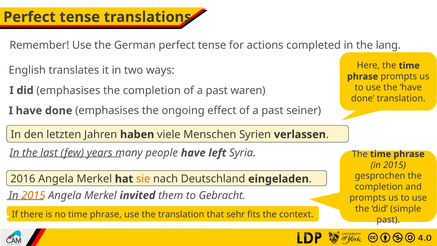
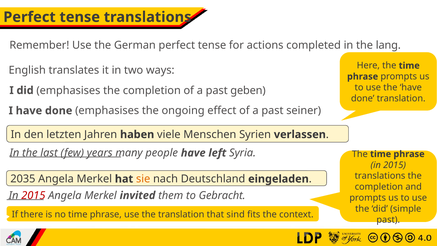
waren: waren -> geben
gesprochen at (380, 176): gesprochen -> translations
2016: 2016 -> 2035
2015 at (33, 195) colour: orange -> red
sehr: sehr -> sind
